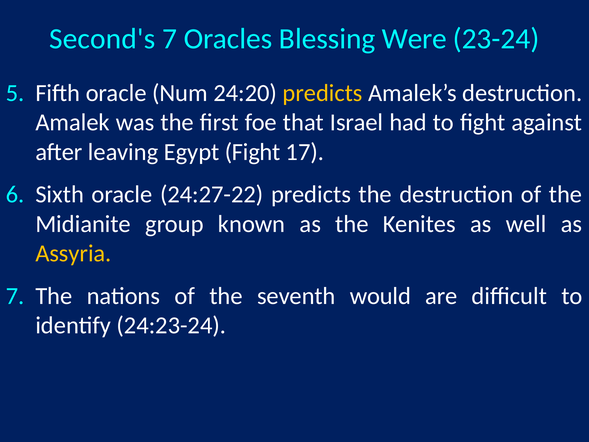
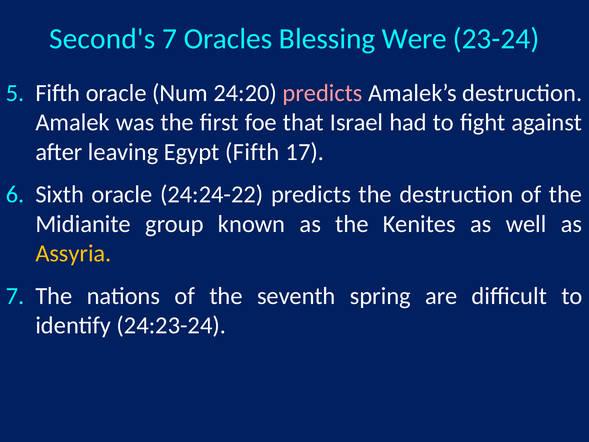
predicts at (323, 93) colour: yellow -> pink
Egypt Fight: Fight -> Fifth
24:27-22: 24:27-22 -> 24:24-22
would: would -> spring
